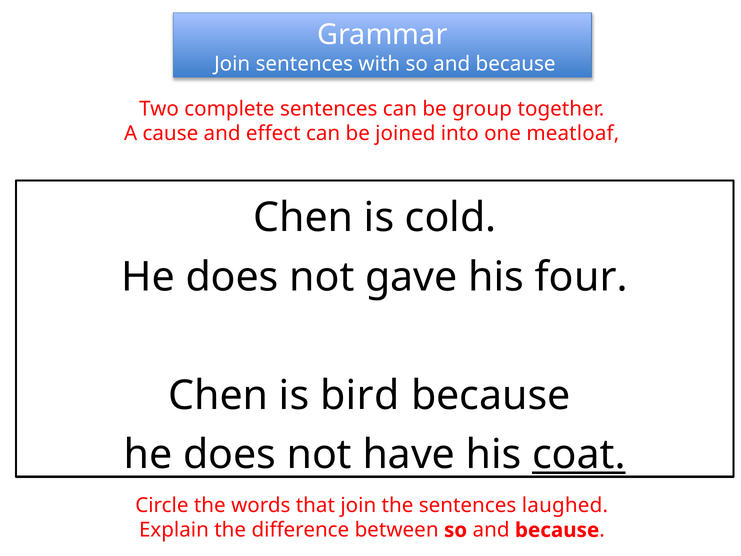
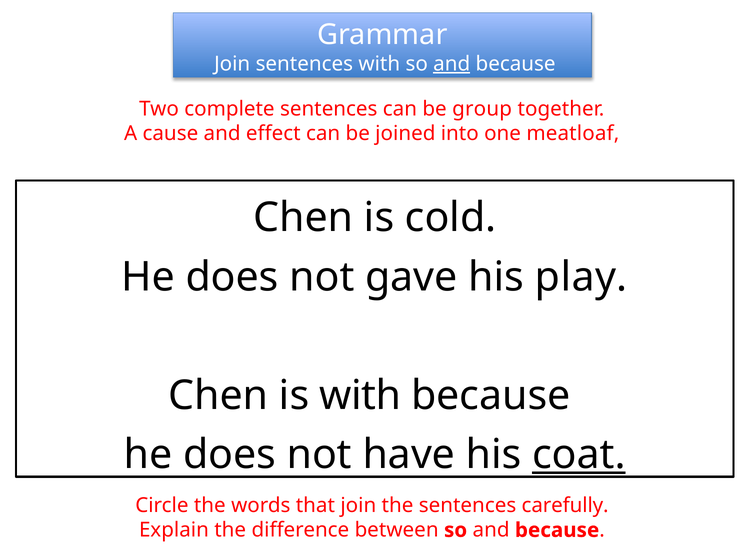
and at (452, 64) underline: none -> present
four: four -> play
is bird: bird -> with
laughed: laughed -> carefully
